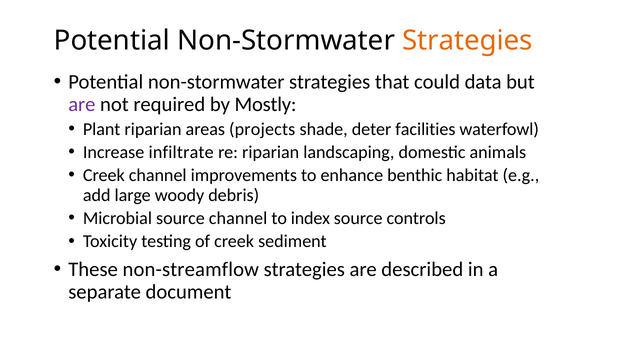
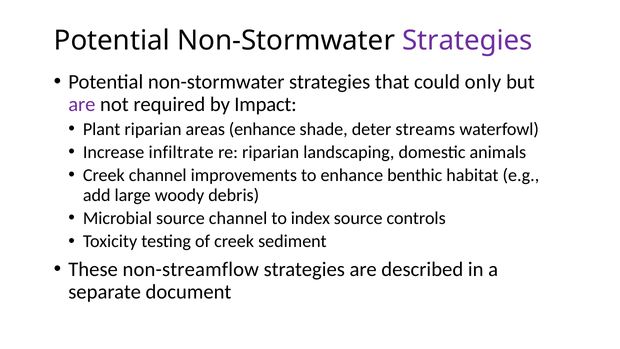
Strategies at (467, 41) colour: orange -> purple
data: data -> only
Mostly: Mostly -> Impact
areas projects: projects -> enhance
facilities: facilities -> streams
